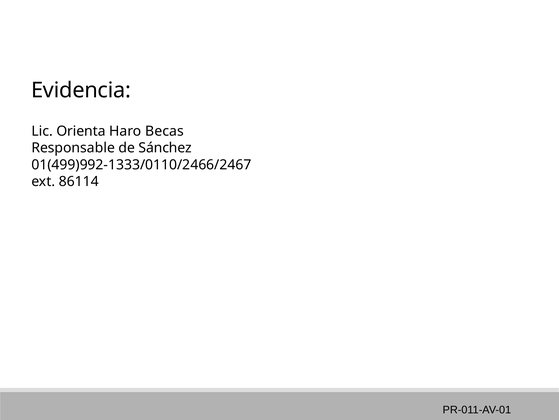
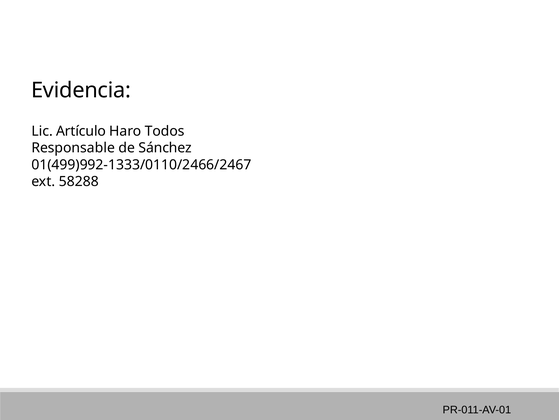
Orienta: Orienta -> Artículo
Becas: Becas -> Todos
86114: 86114 -> 58288
